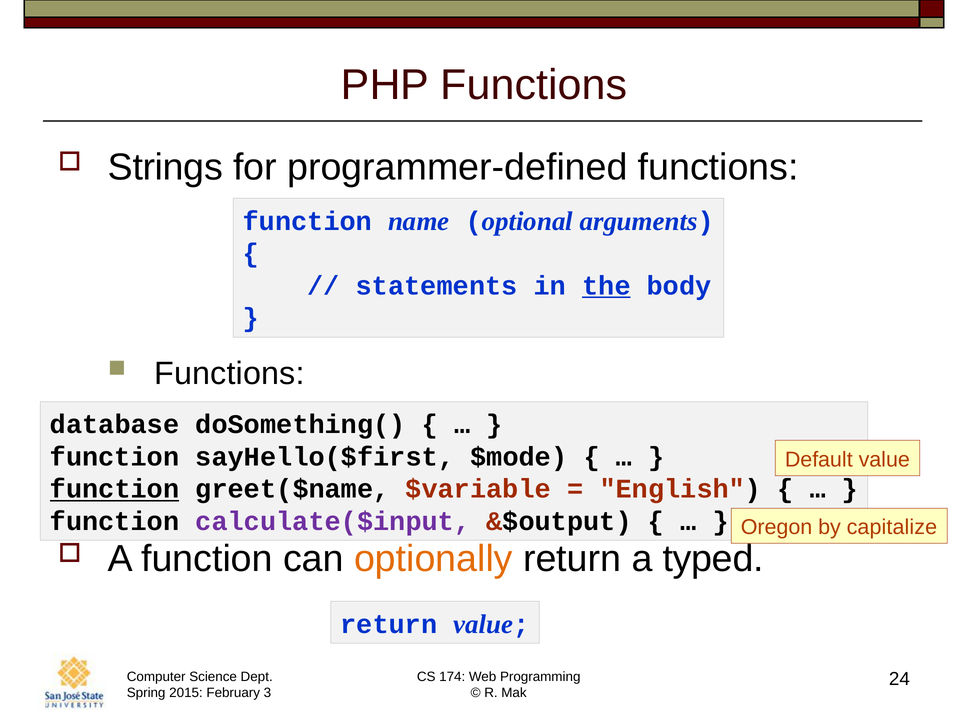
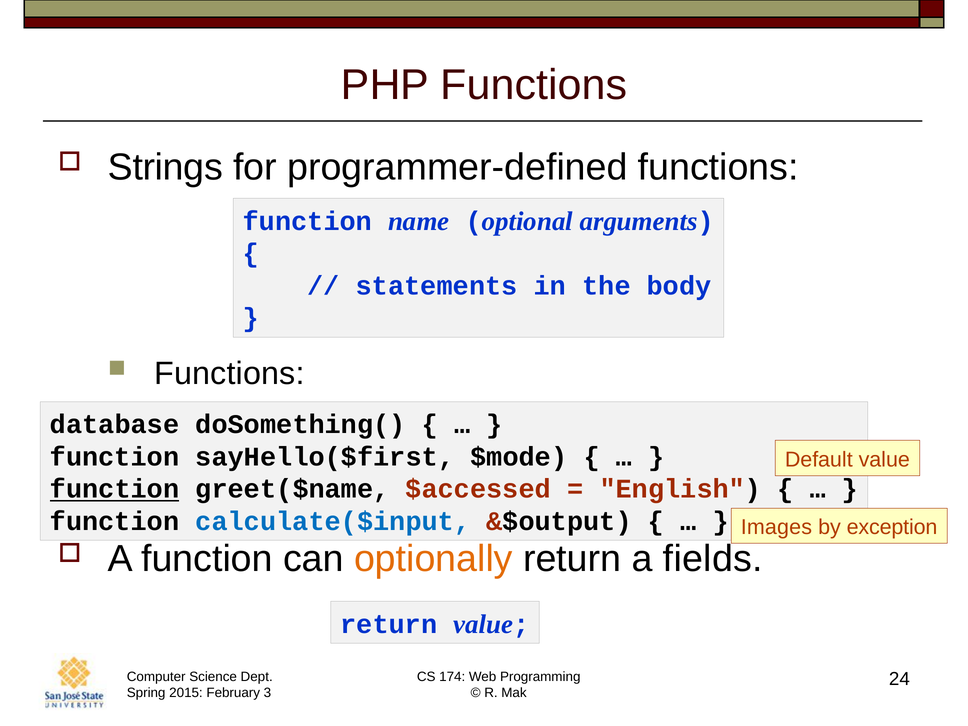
the underline: present -> none
$variable: $variable -> $accessed
calculate($input colour: purple -> blue
Oregon: Oregon -> Images
capitalize: capitalize -> exception
typed: typed -> fields
